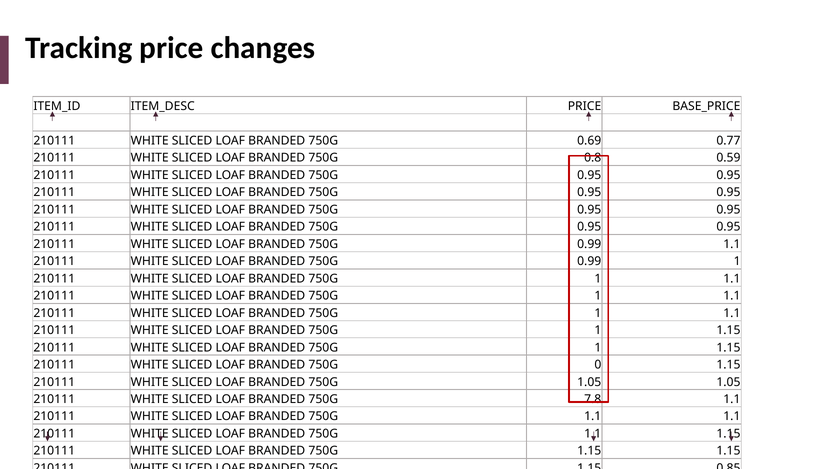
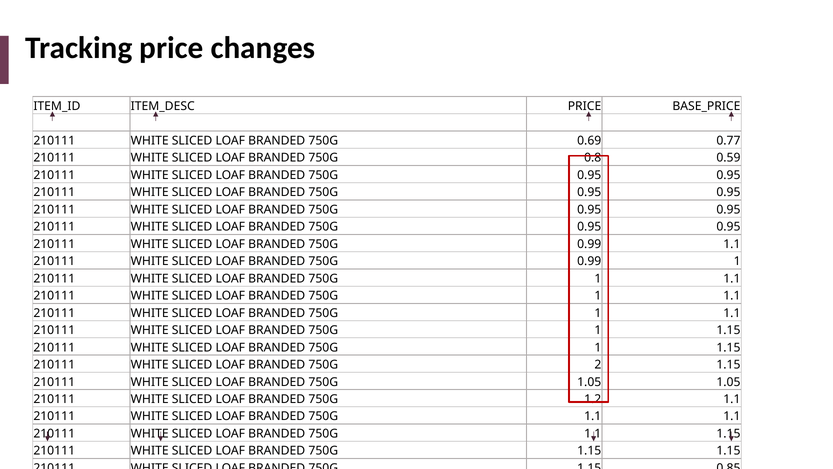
0: 0 -> 2
7.8: 7.8 -> 1.2
